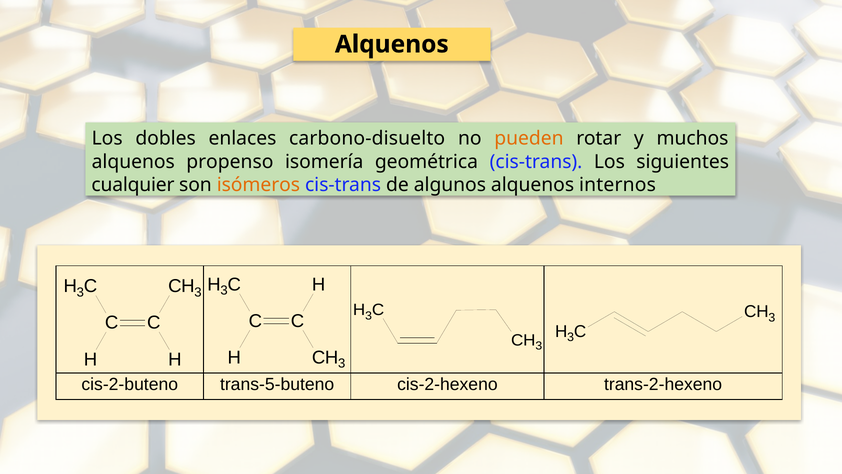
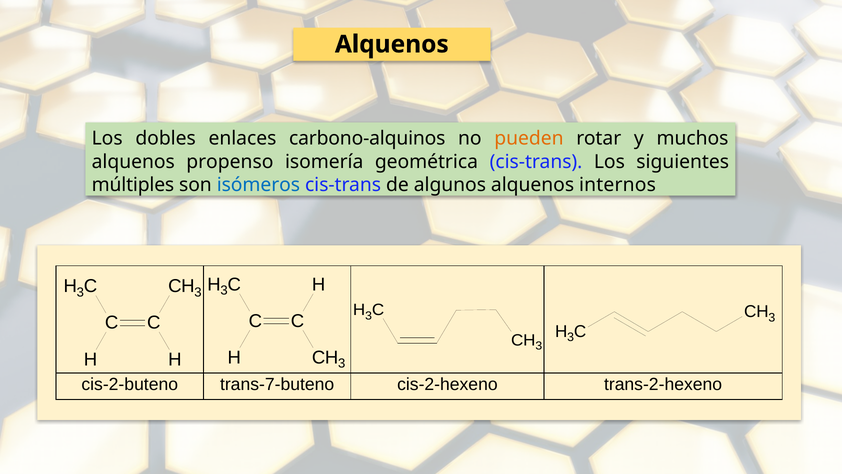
carbono-disuelto: carbono-disuelto -> carbono-alquinos
cualquier: cualquier -> múltiples
isómeros colour: orange -> blue
trans-5-buteno: trans-5-buteno -> trans-7-buteno
